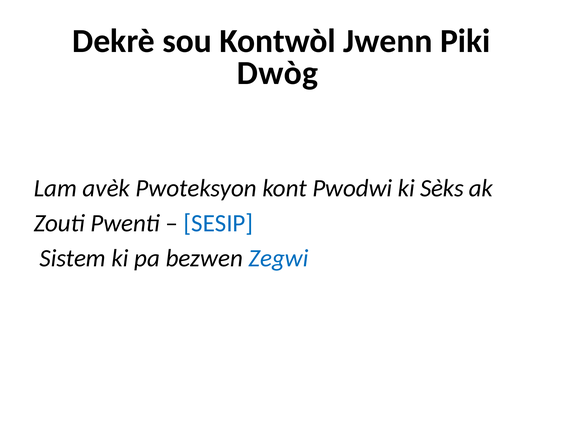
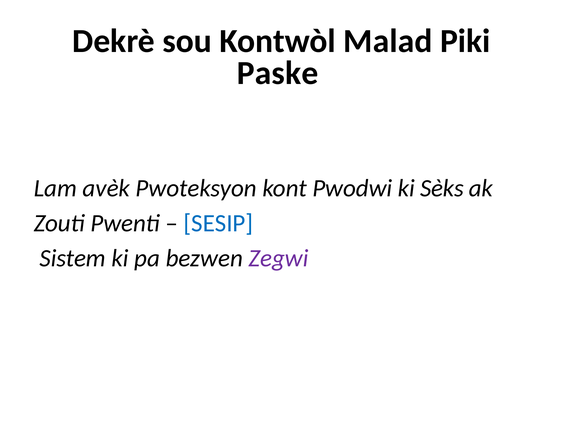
Jwenn: Jwenn -> Malad
Dwòg: Dwòg -> Paske
Zegwi colour: blue -> purple
